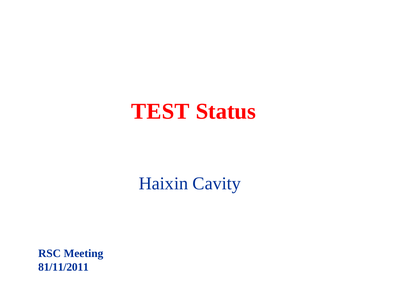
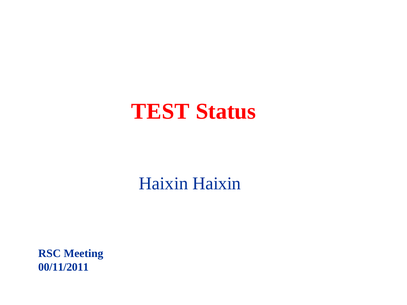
Haixin Cavity: Cavity -> Haixin
81/11/2011: 81/11/2011 -> 00/11/2011
